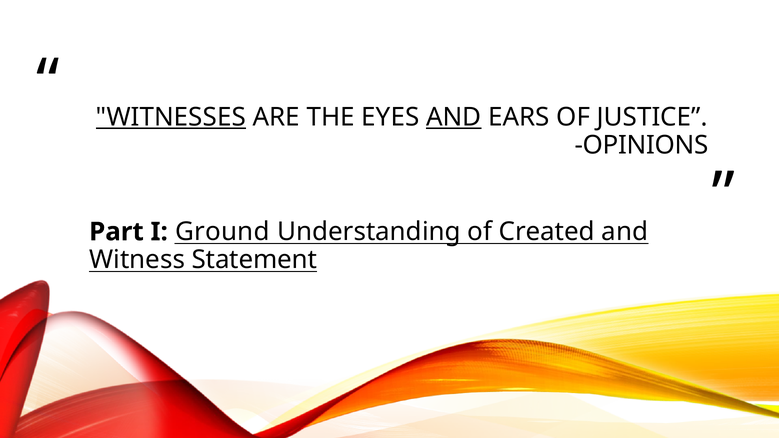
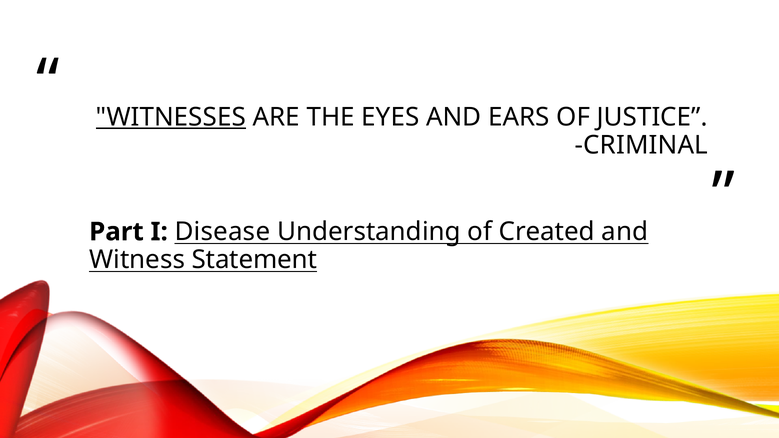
AND at (454, 117) underline: present -> none
OPINIONS: OPINIONS -> CRIMINAL
Ground: Ground -> Disease
